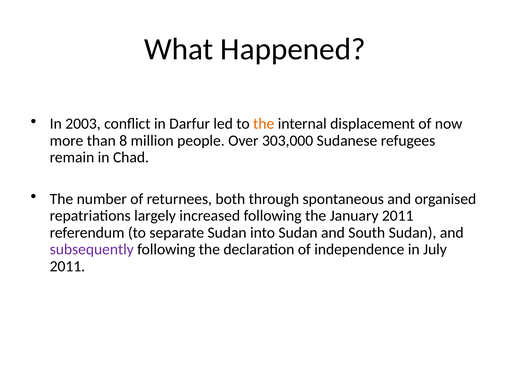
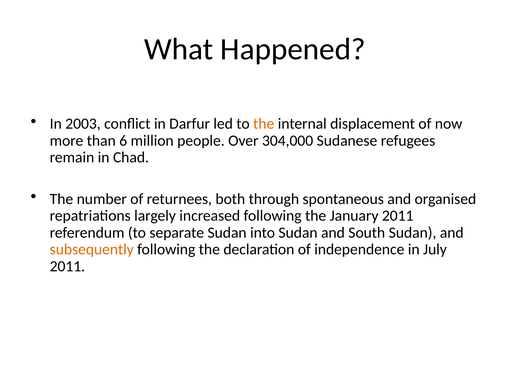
8: 8 -> 6
303,000: 303,000 -> 304,000
subsequently colour: purple -> orange
